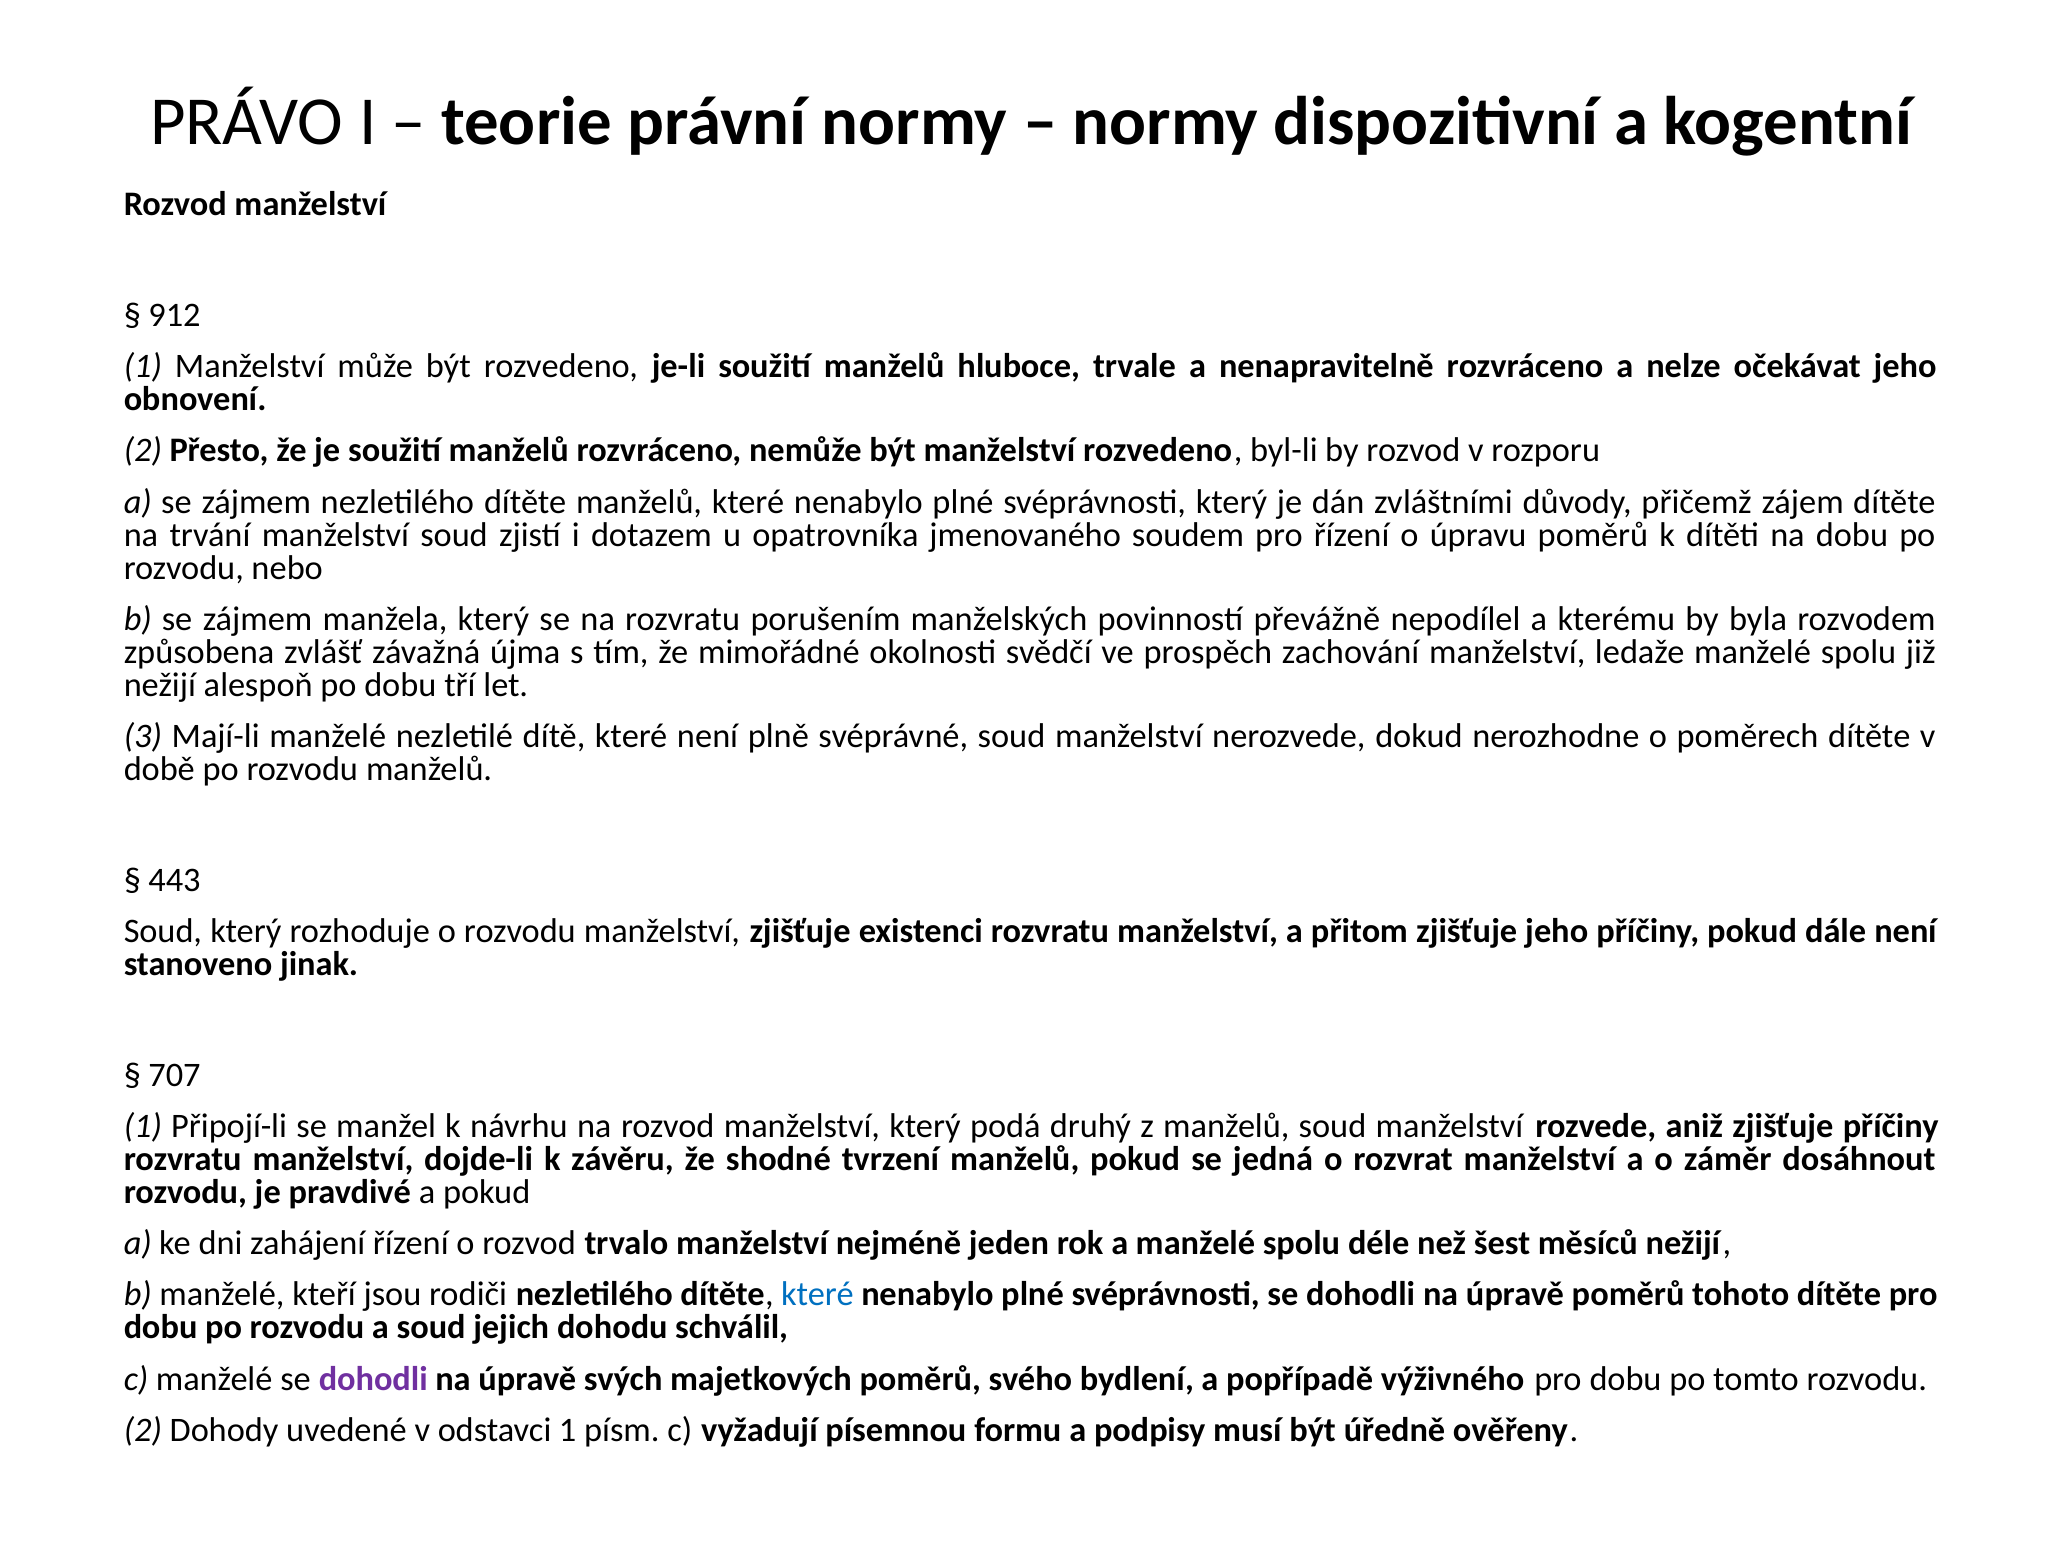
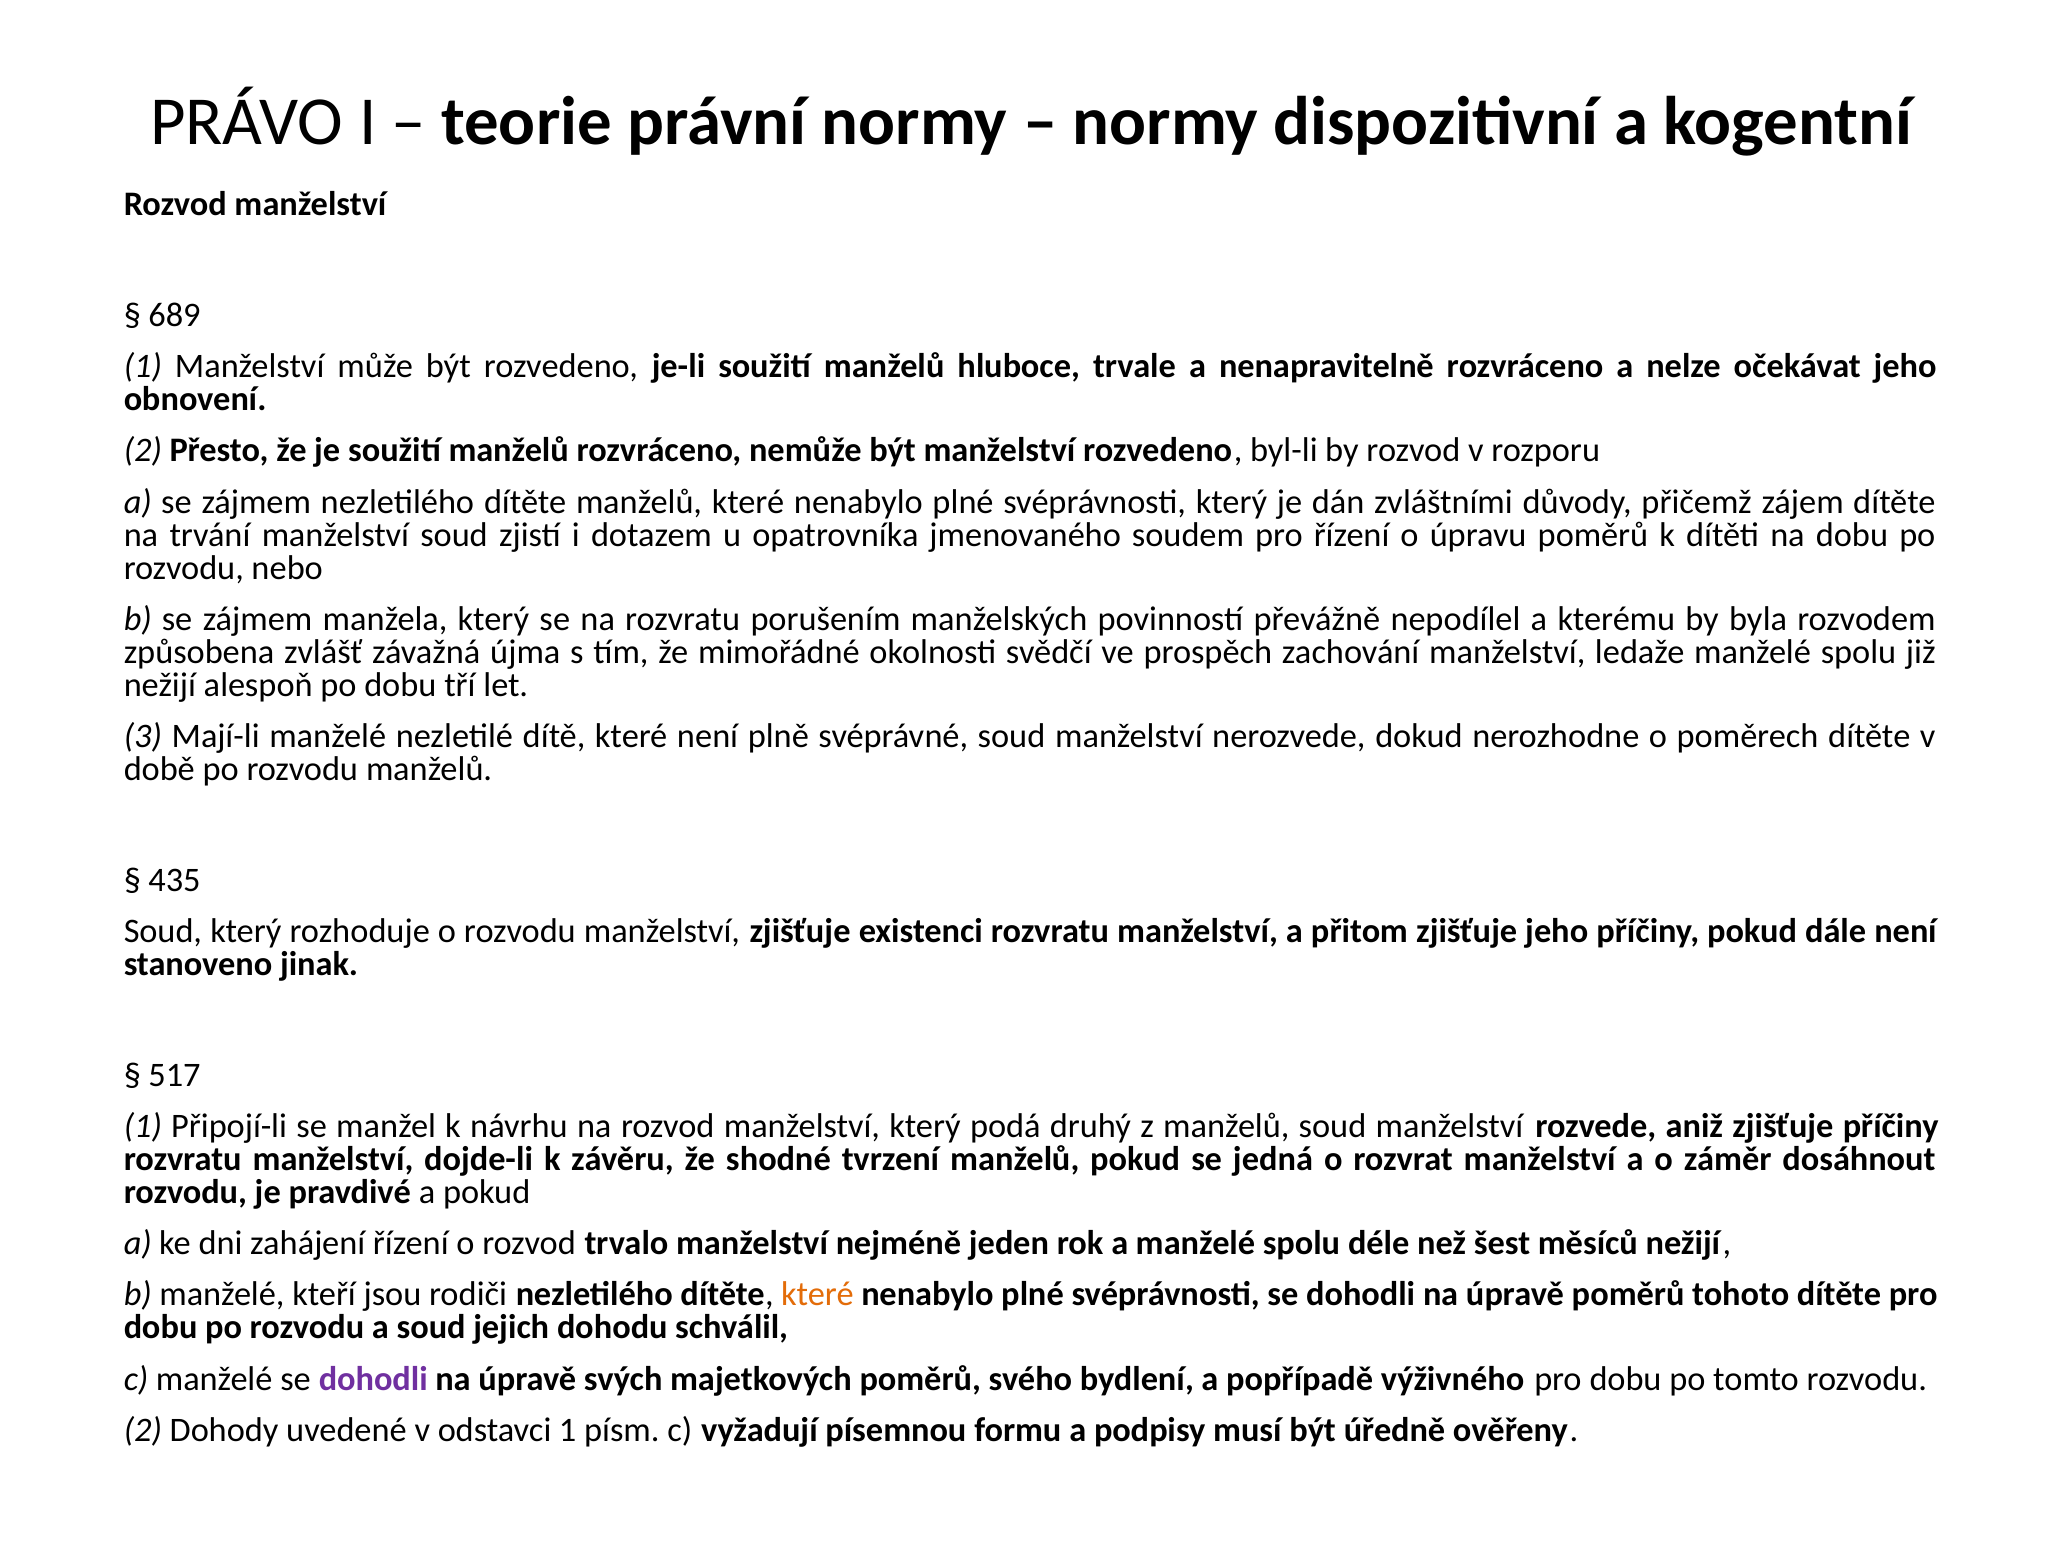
912: 912 -> 689
443: 443 -> 435
707: 707 -> 517
které at (817, 1295) colour: blue -> orange
